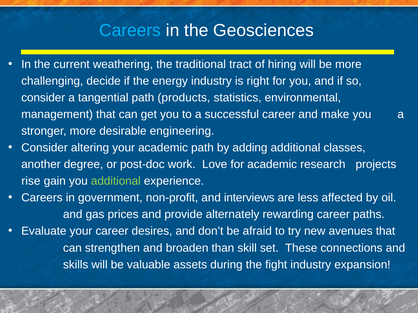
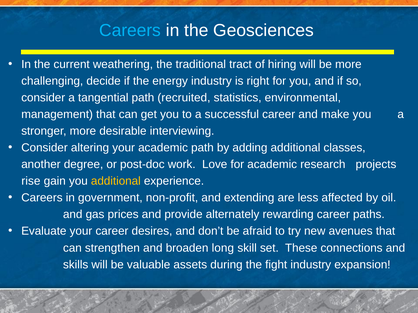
products: products -> recruited
engineering: engineering -> interviewing
additional at (116, 181) colour: light green -> yellow
interviews: interviews -> extending
than: than -> long
